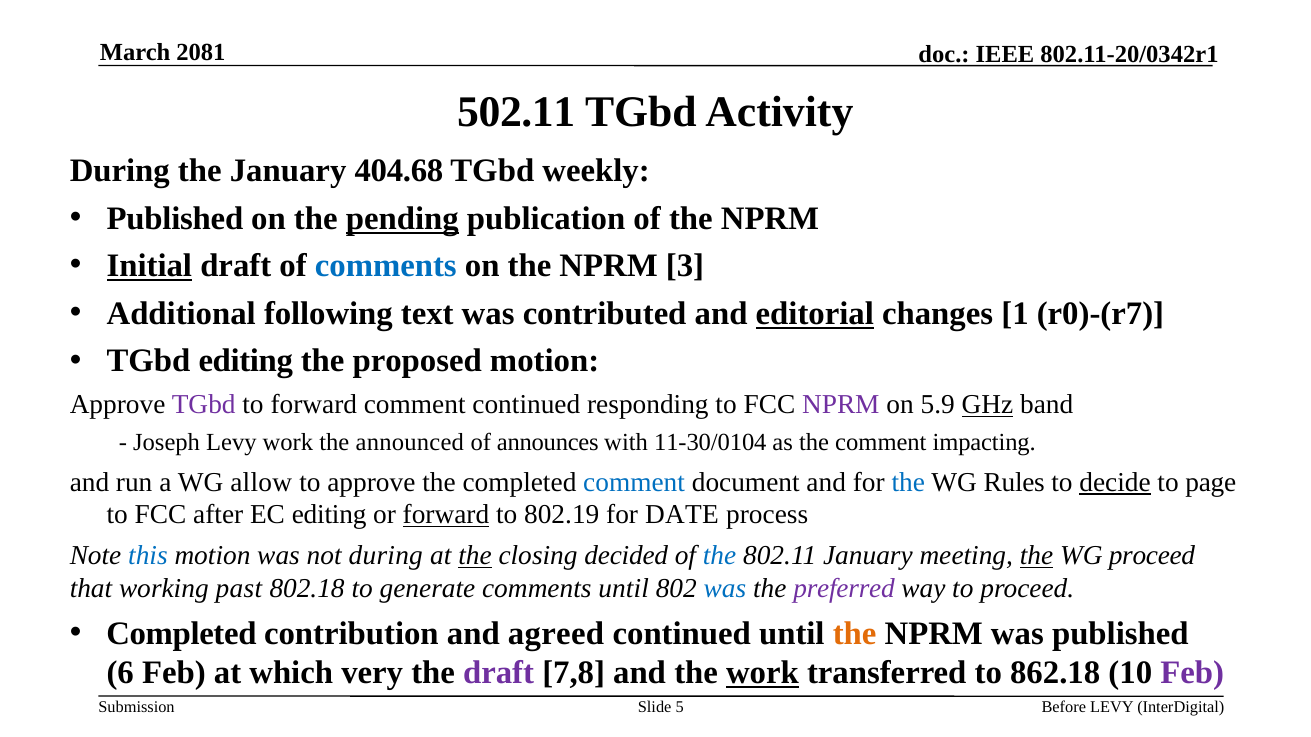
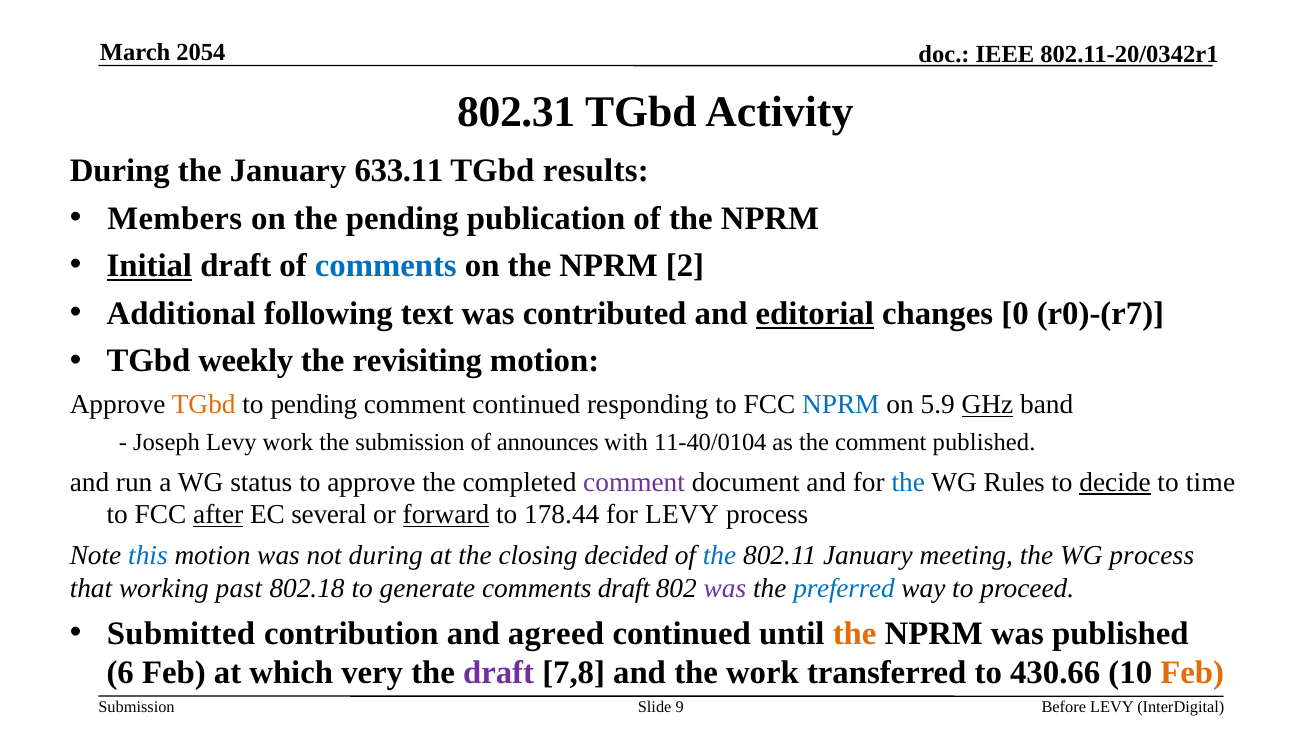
2081: 2081 -> 2054
502.11: 502.11 -> 802.31
404.68: 404.68 -> 633.11
weekly: weekly -> results
Published at (175, 219): Published -> Members
pending at (402, 219) underline: present -> none
3: 3 -> 2
1: 1 -> 0
TGbd editing: editing -> weekly
proposed: proposed -> revisiting
TGbd at (204, 405) colour: purple -> orange
to forward: forward -> pending
NPRM at (841, 405) colour: purple -> blue
the announced: announced -> submission
11-30/0104: 11-30/0104 -> 11-40/0104
comment impacting: impacting -> published
allow: allow -> status
comment at (634, 482) colour: blue -> purple
page: page -> time
after underline: none -> present
EC editing: editing -> several
802.19: 802.19 -> 178.44
for DATE: DATE -> LEVY
the at (475, 556) underline: present -> none
the at (1036, 556) underline: present -> none
WG proceed: proceed -> process
comments until: until -> draft
was at (725, 589) colour: blue -> purple
preferred colour: purple -> blue
Completed at (181, 634): Completed -> Submitted
work at (762, 673) underline: present -> none
862.18: 862.18 -> 430.66
Feb at (1192, 673) colour: purple -> orange
5: 5 -> 9
